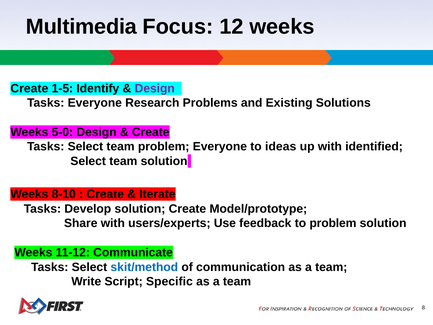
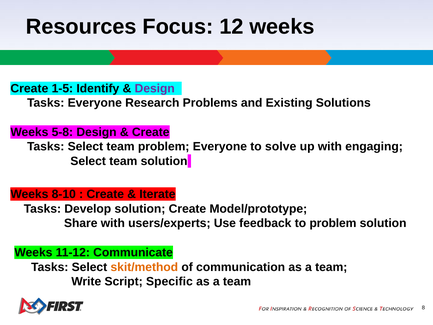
Multimedia: Multimedia -> Resources
5-0: 5-0 -> 5-8
ideas: ideas -> solve
identified: identified -> engaging
skit/method colour: blue -> orange
